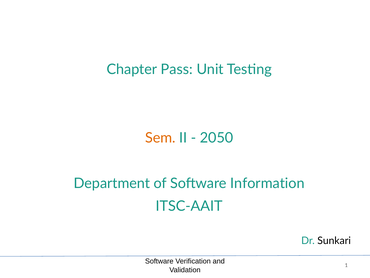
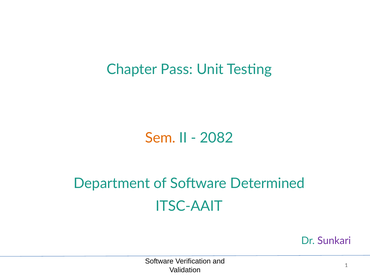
2050: 2050 -> 2082
Information: Information -> Determined
Sunkari colour: black -> purple
